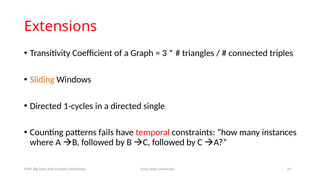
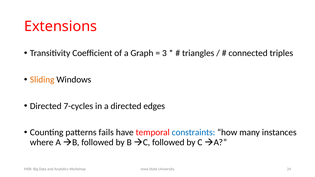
1-cycles: 1-cycles -> 7-cycles
single: single -> edges
constraints colour: black -> blue
